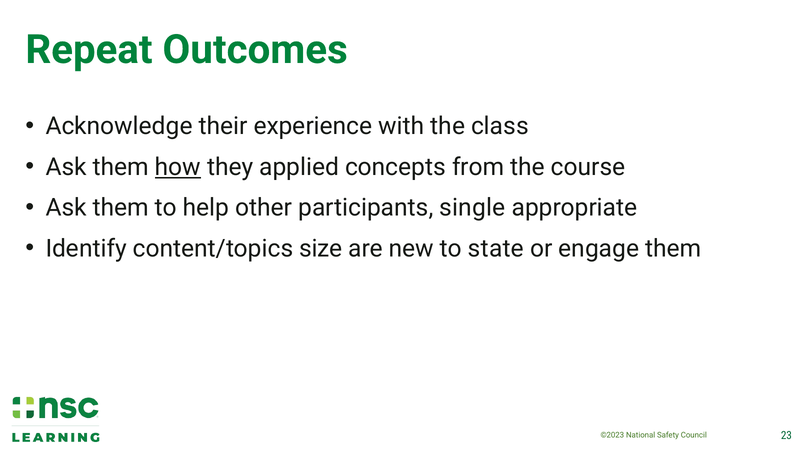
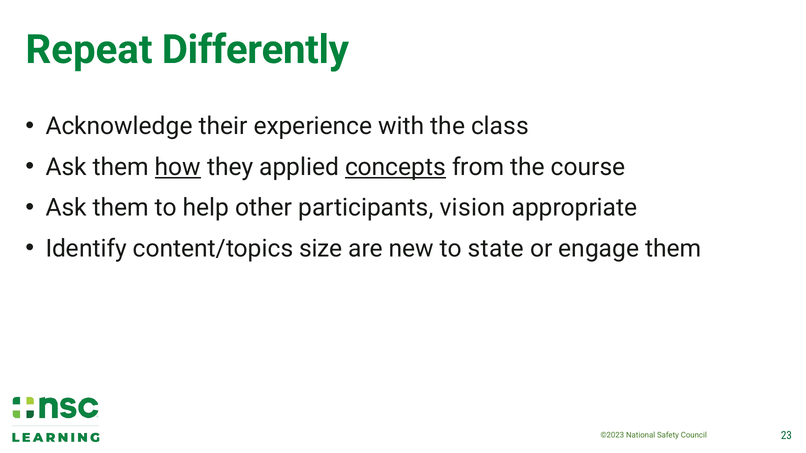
Outcomes: Outcomes -> Differently
concepts underline: none -> present
single: single -> vision
